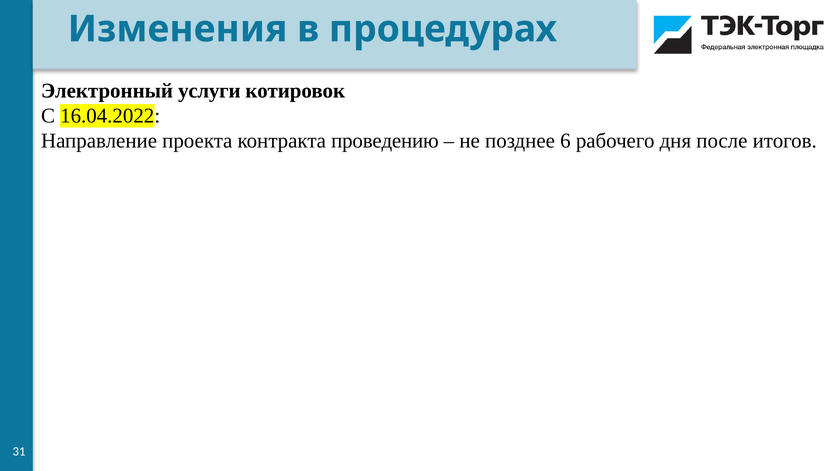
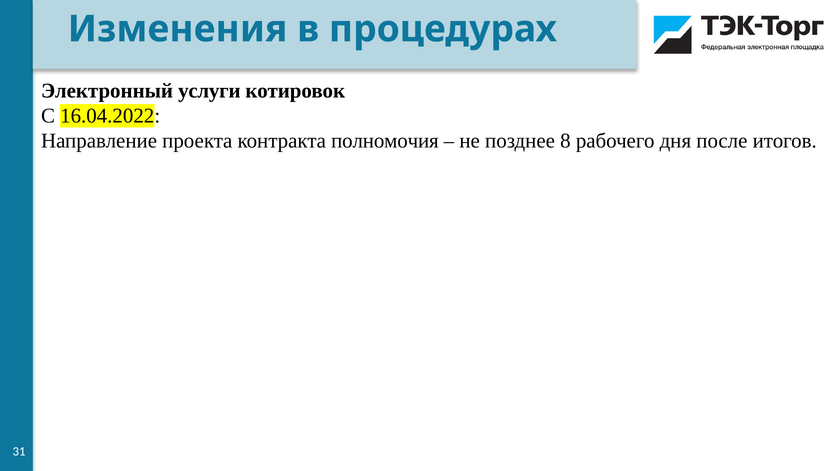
проведению: проведению -> полномочия
6: 6 -> 8
